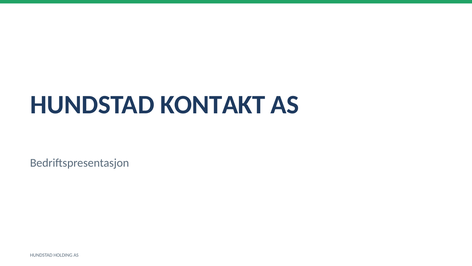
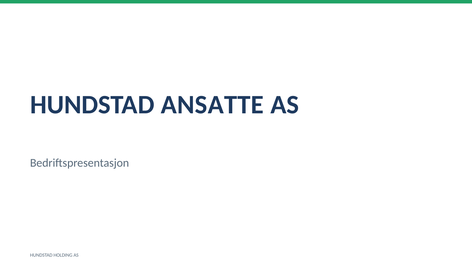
KONTAKT: KONTAKT -> ANSATTE
